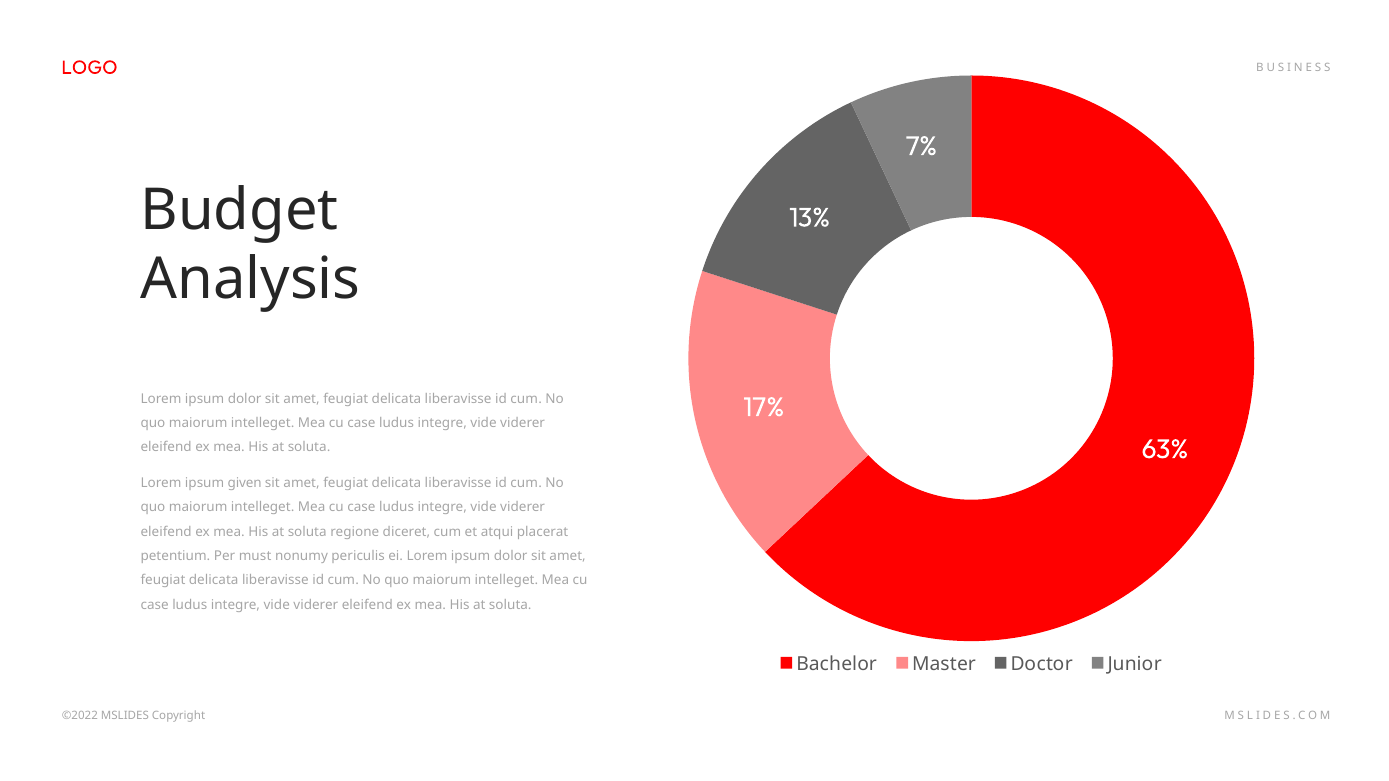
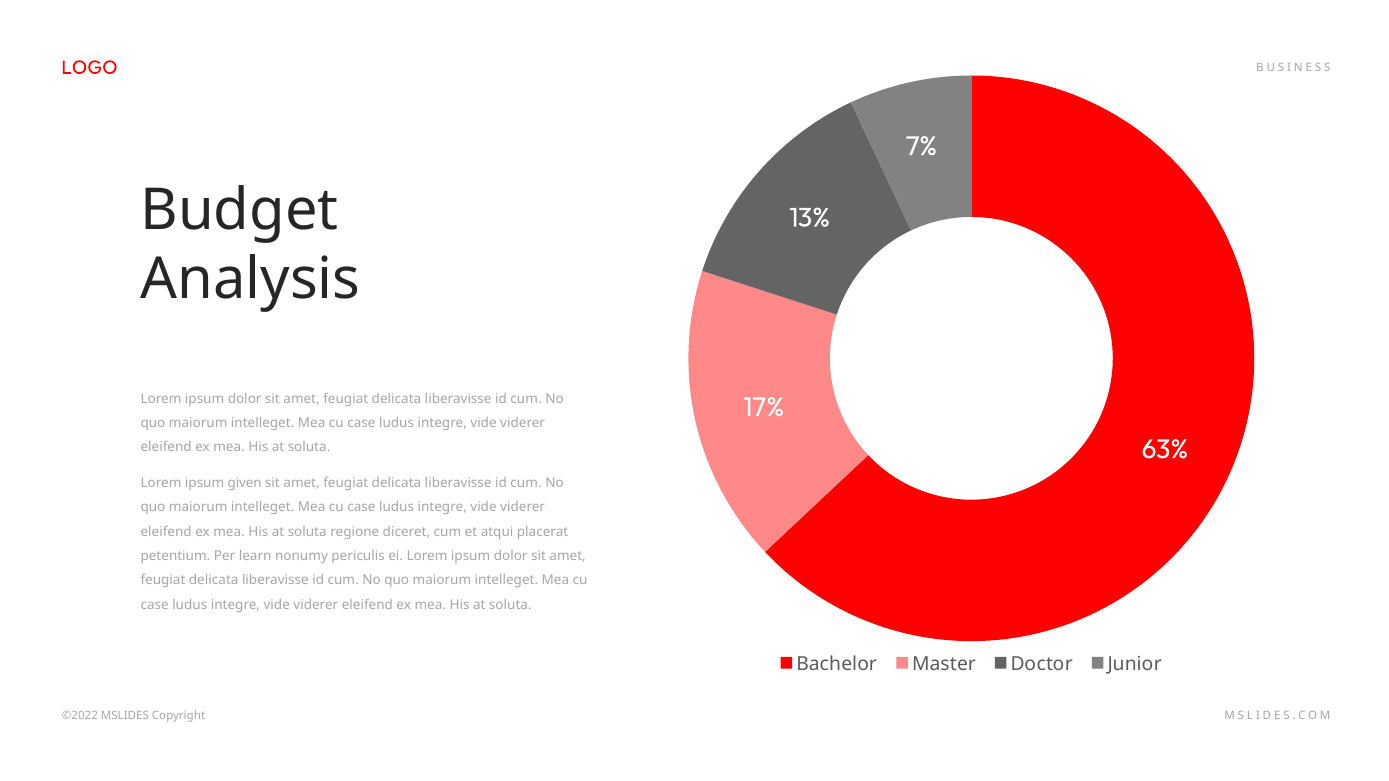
must: must -> learn
